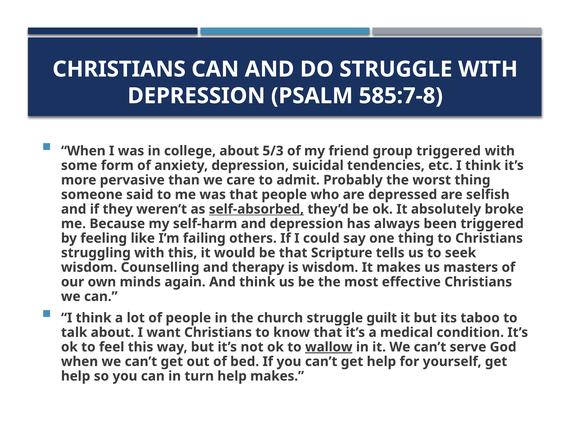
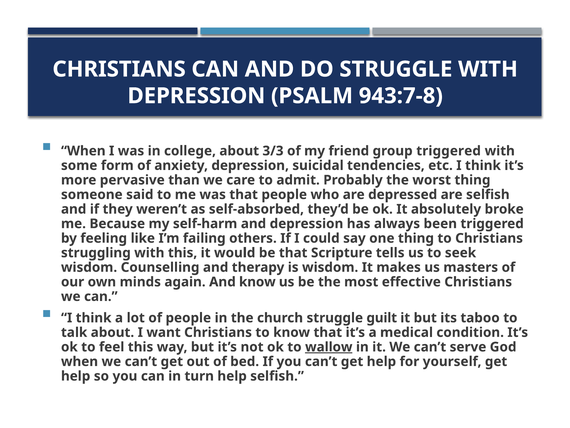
585:7-8: 585:7-8 -> 943:7-8
5/3: 5/3 -> 3/3
self-absorbed underline: present -> none
And think: think -> know
help makes: makes -> selfish
